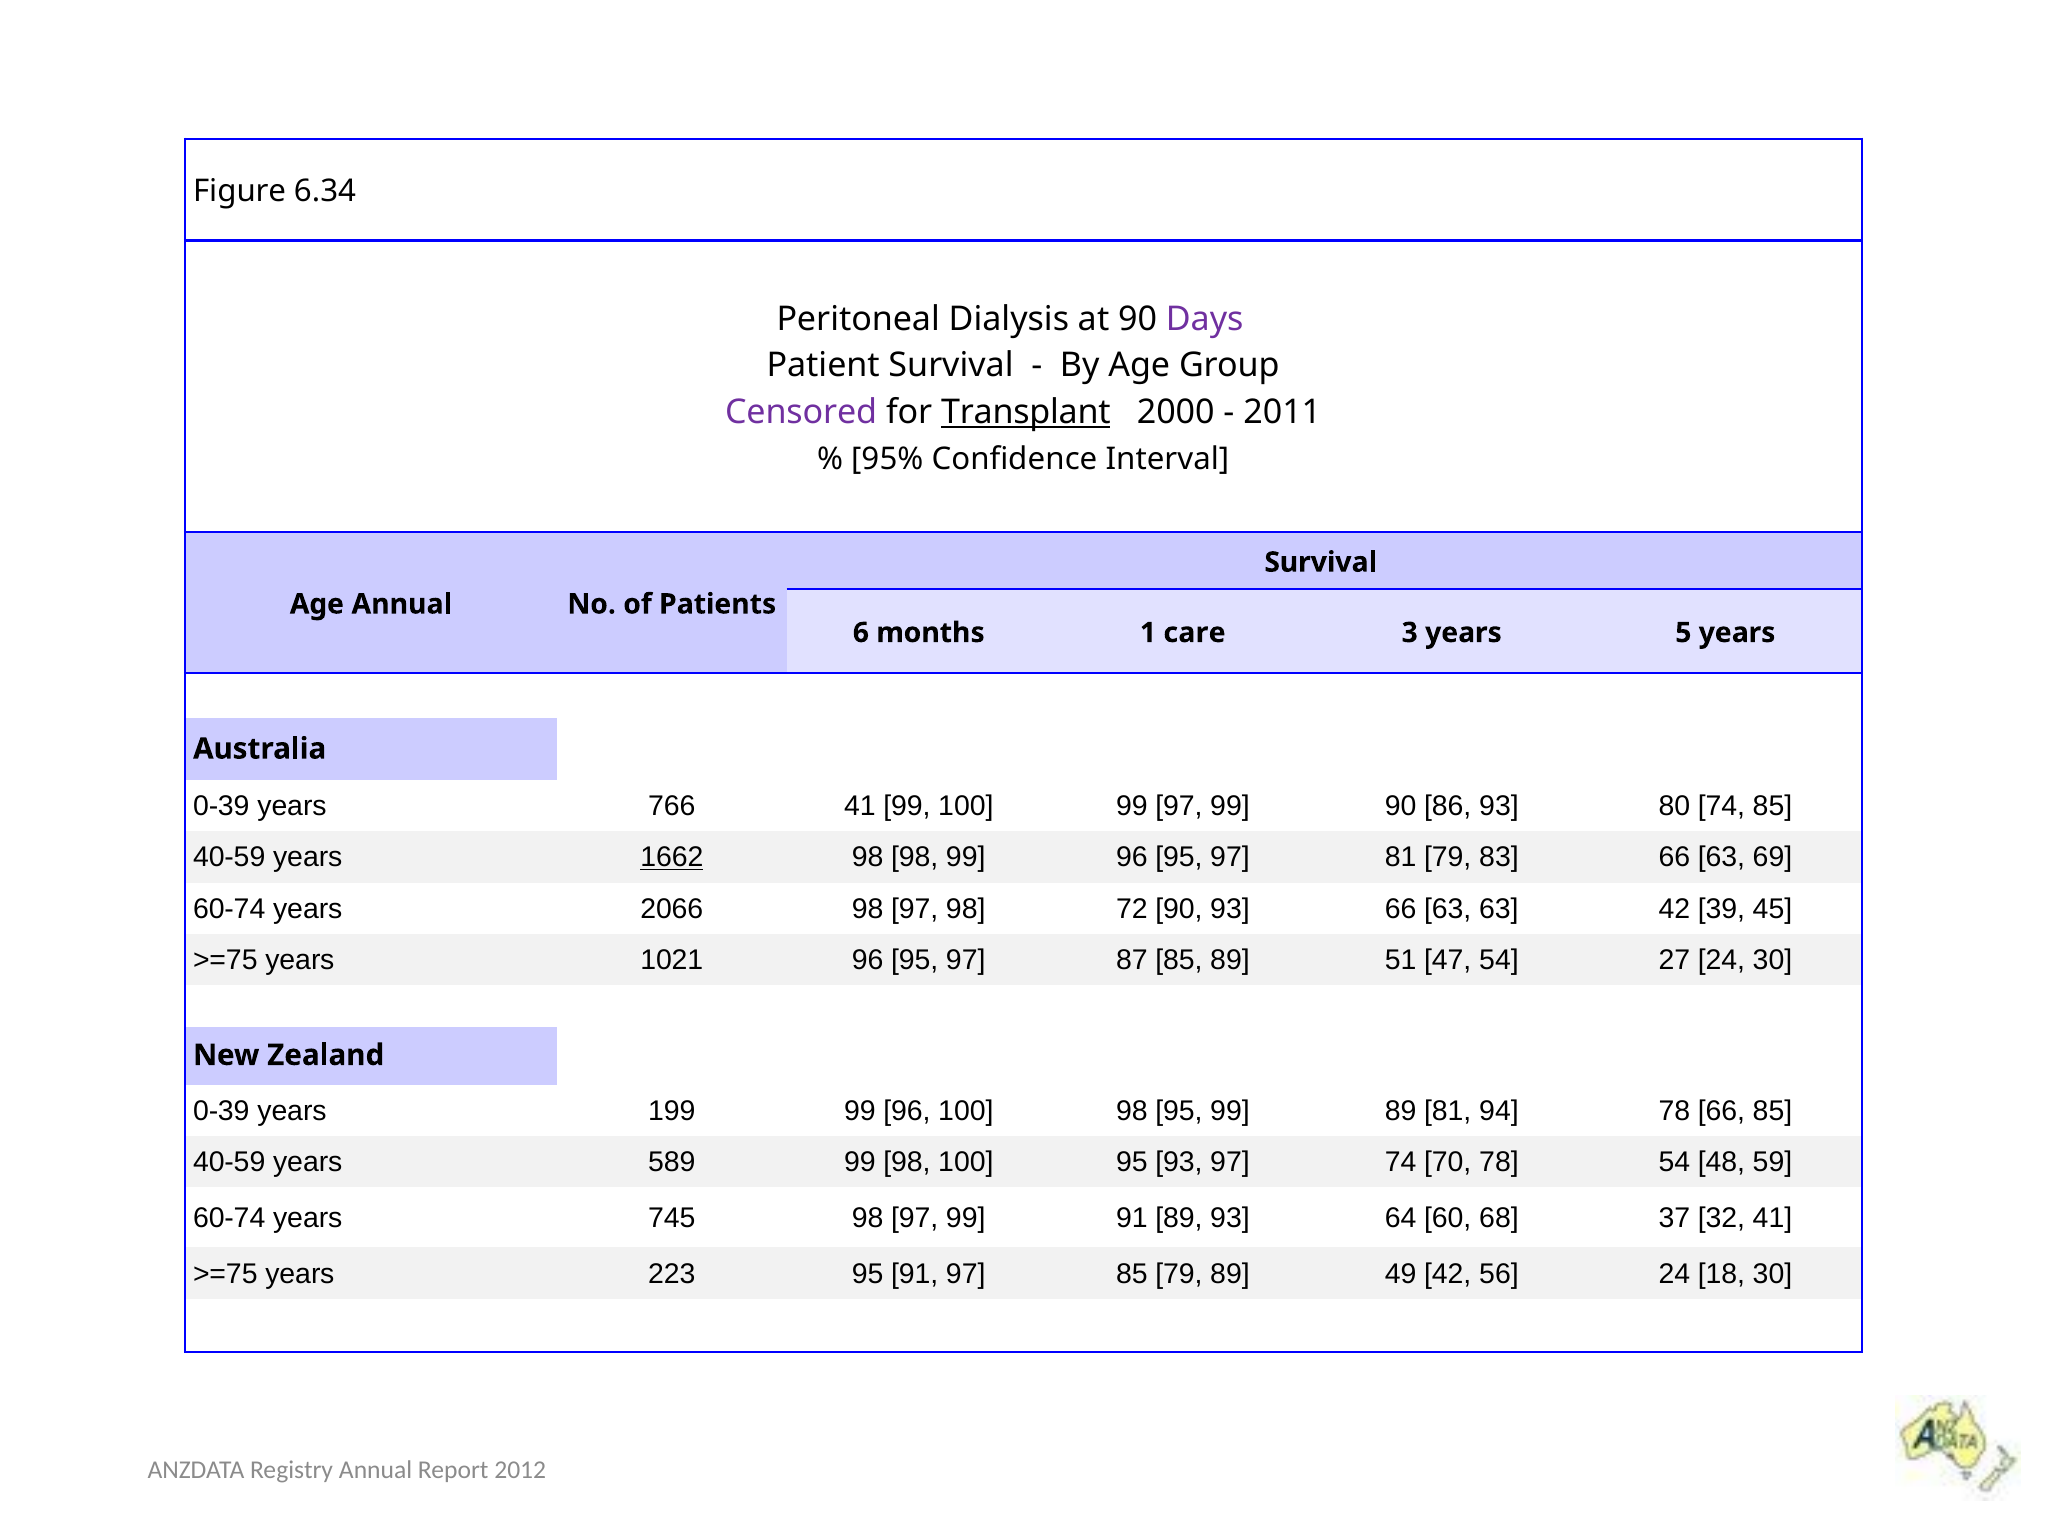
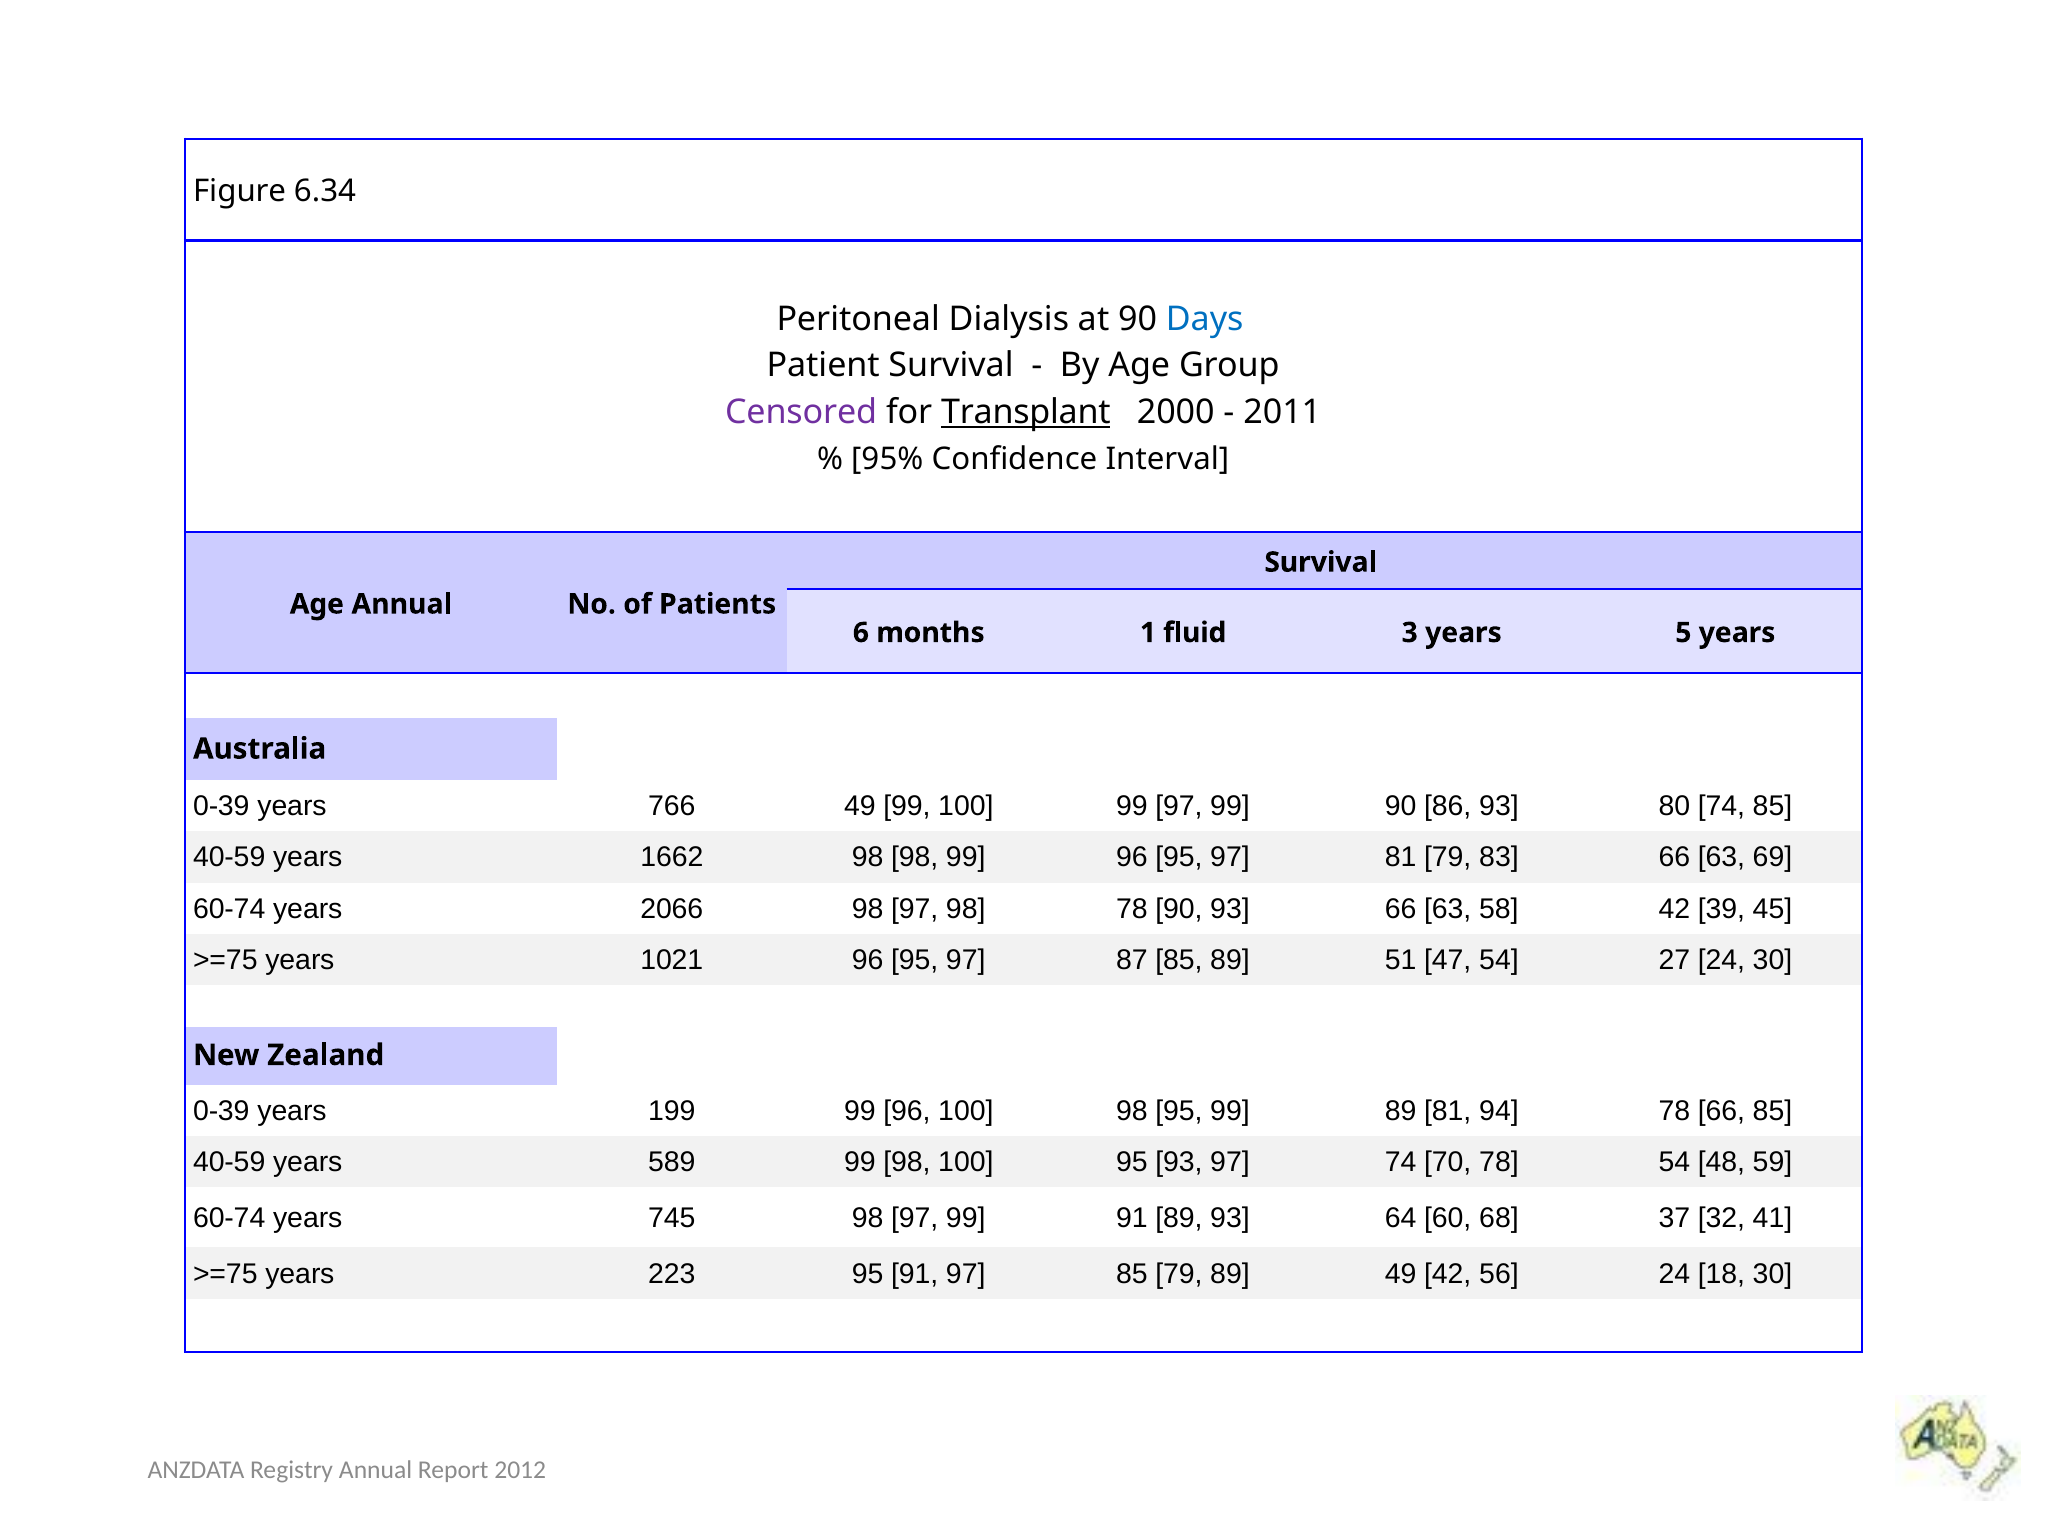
Days colour: purple -> blue
care: care -> fluid
766 41: 41 -> 49
1662 underline: present -> none
98 72: 72 -> 78
63 63: 63 -> 58
